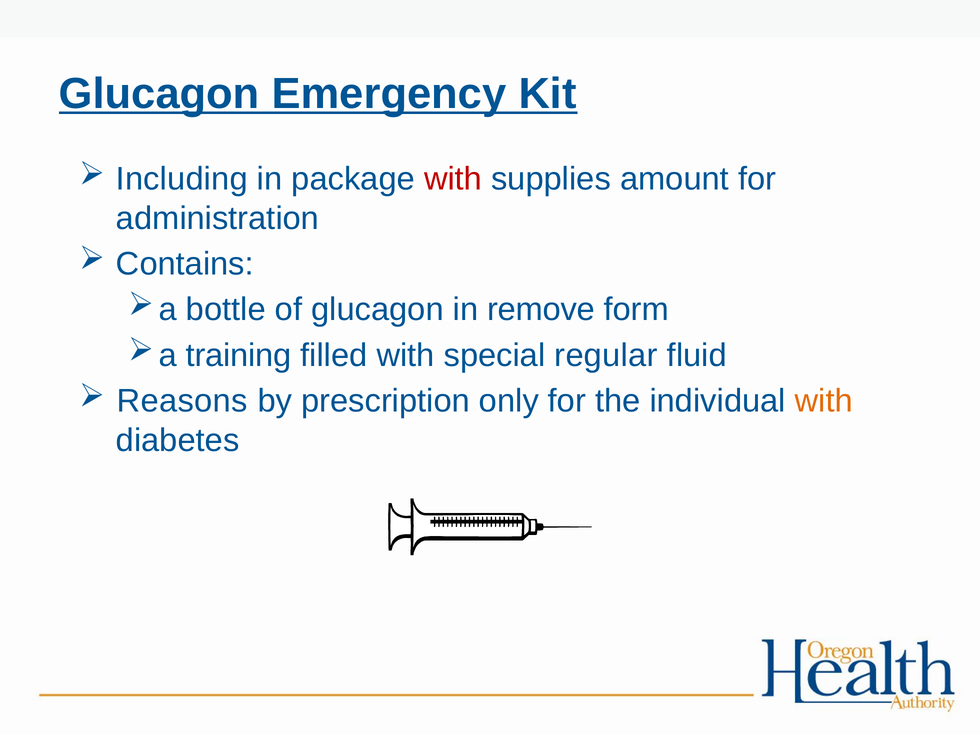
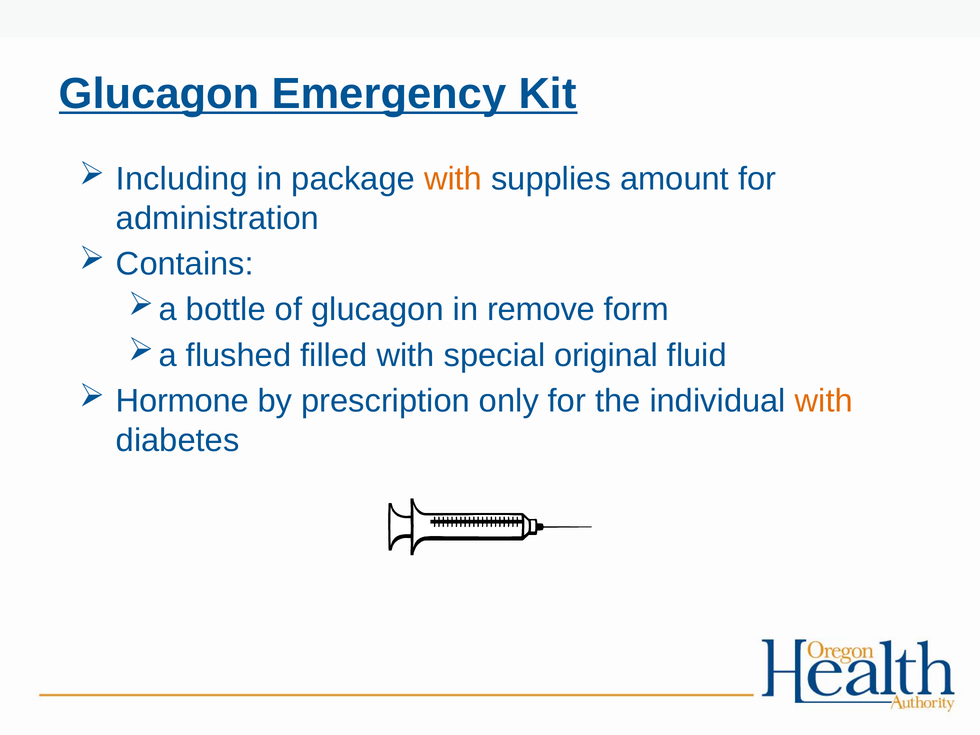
with at (453, 179) colour: red -> orange
training: training -> flushed
regular: regular -> original
Reasons: Reasons -> Hormone
